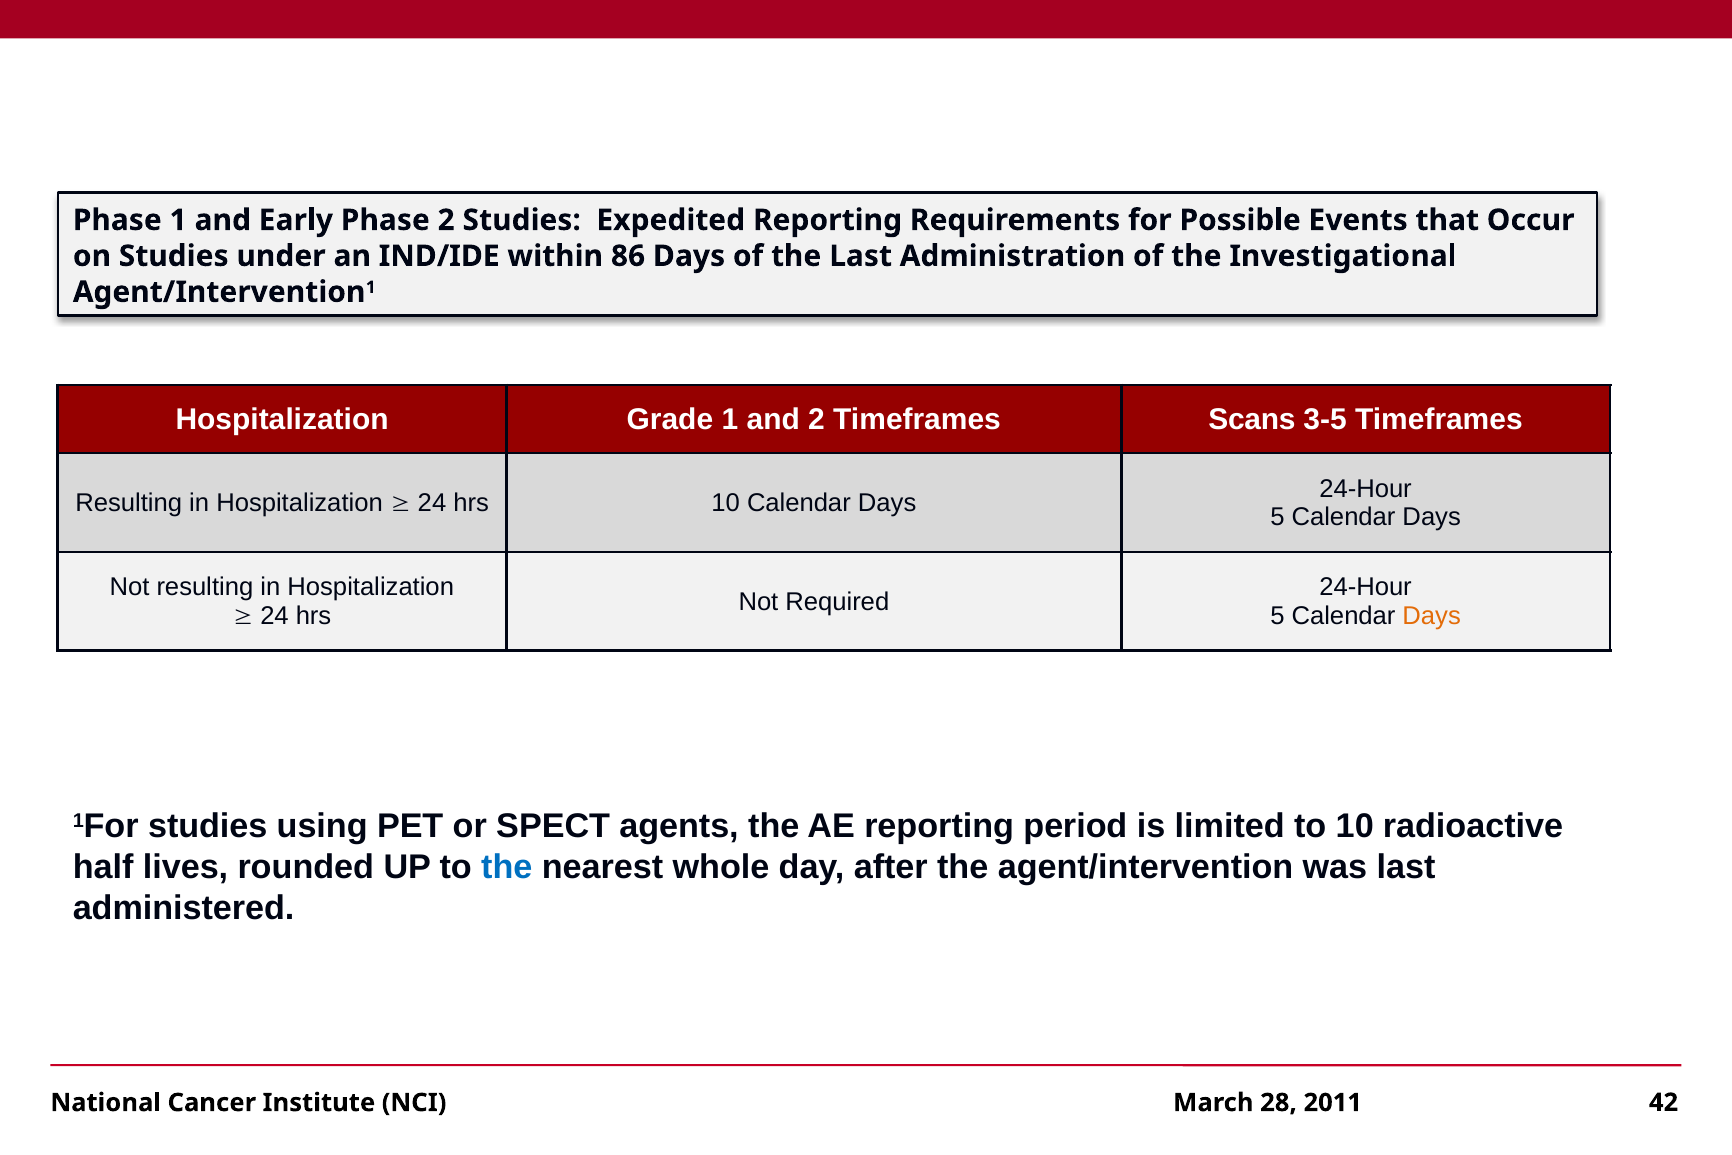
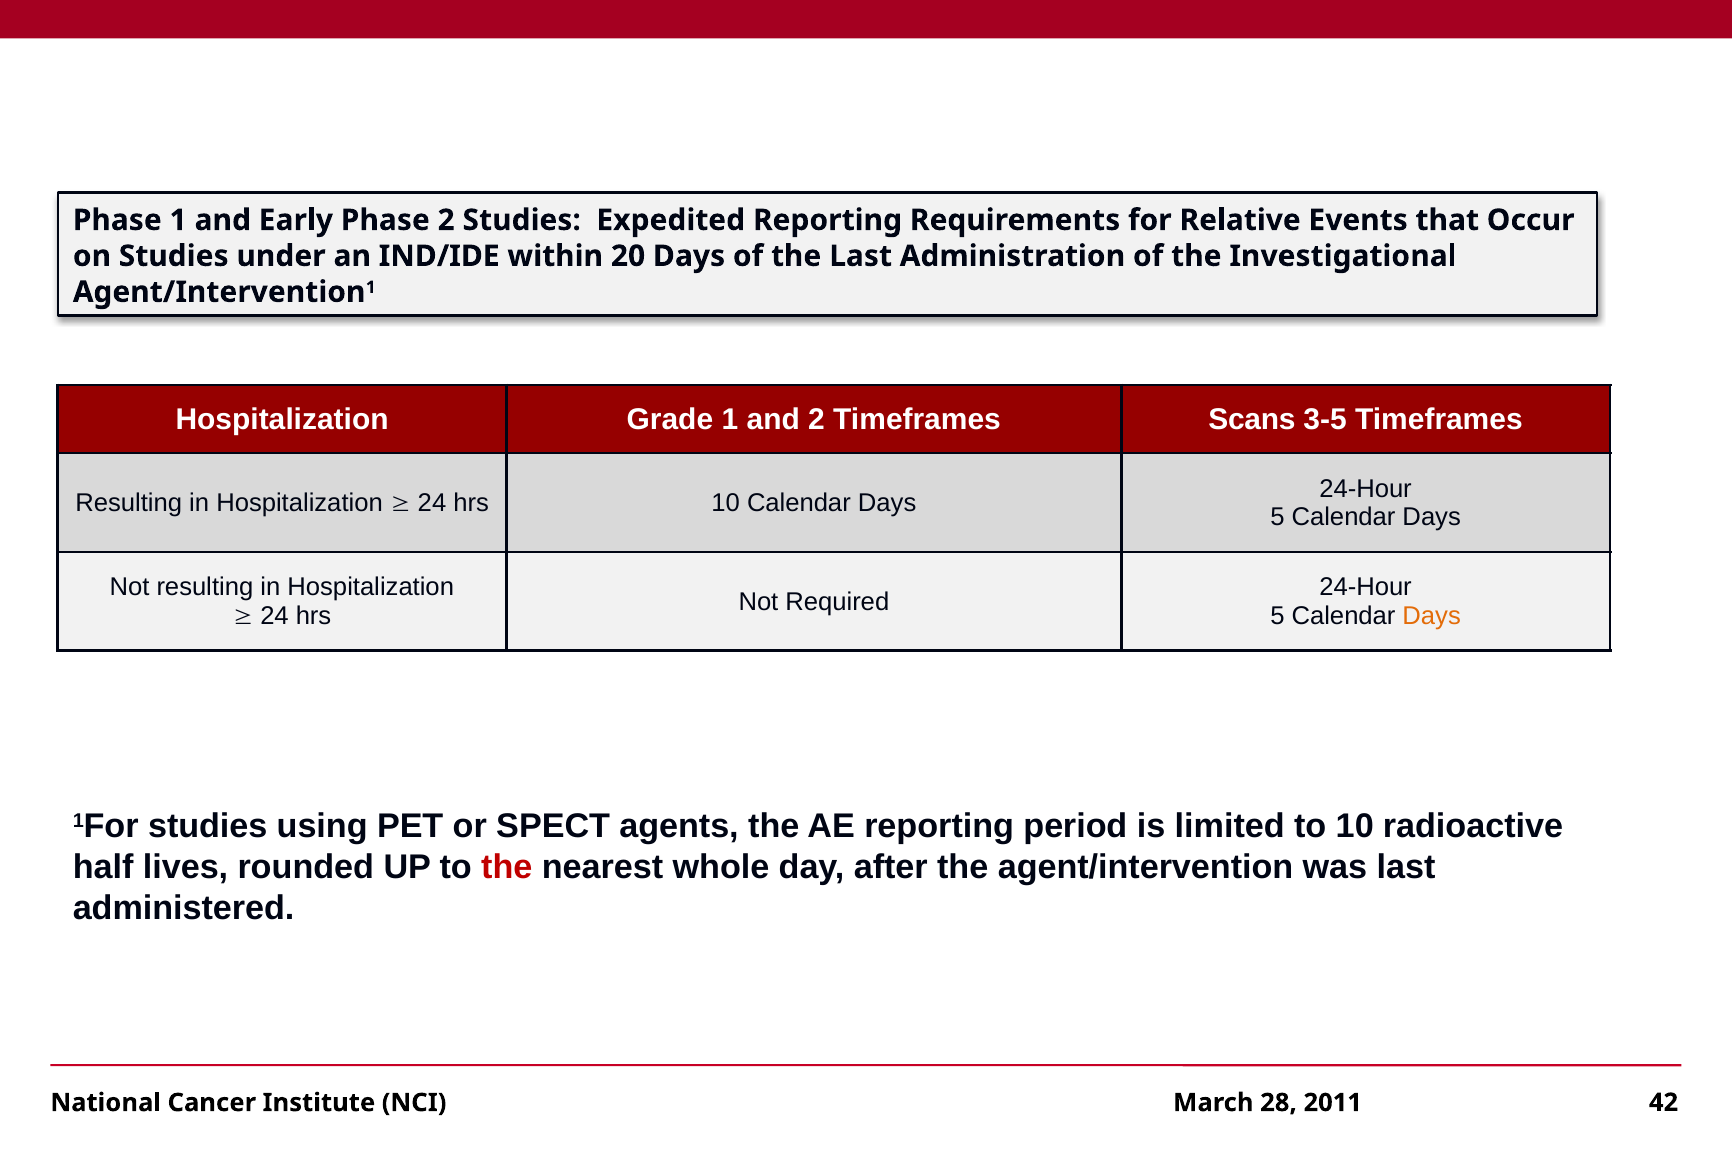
Possible: Possible -> Relative
86: 86 -> 20
the at (507, 867) colour: blue -> red
